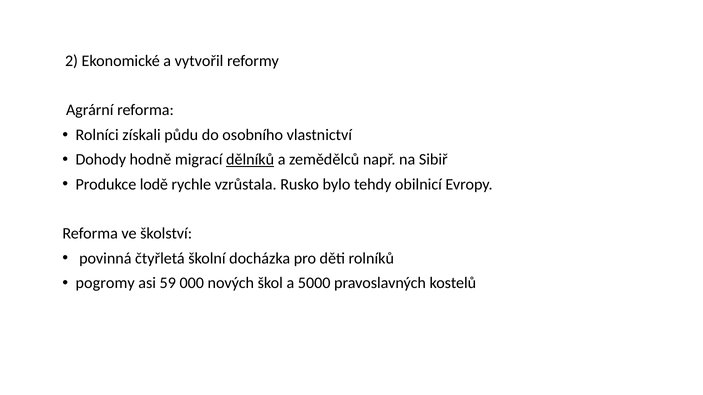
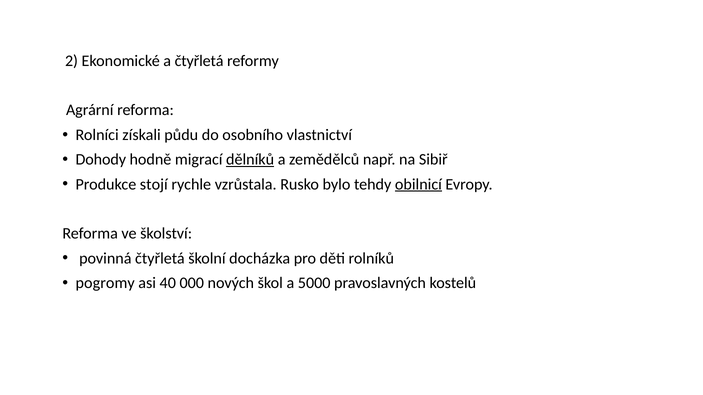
a vytvořil: vytvořil -> čtyřletá
lodě: lodě -> stojí
obilnicí underline: none -> present
59: 59 -> 40
